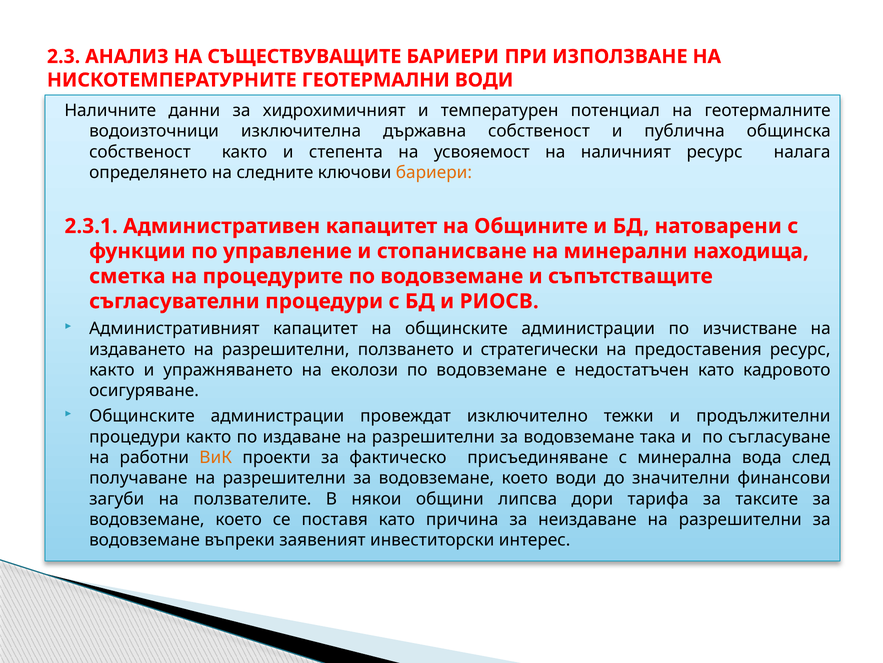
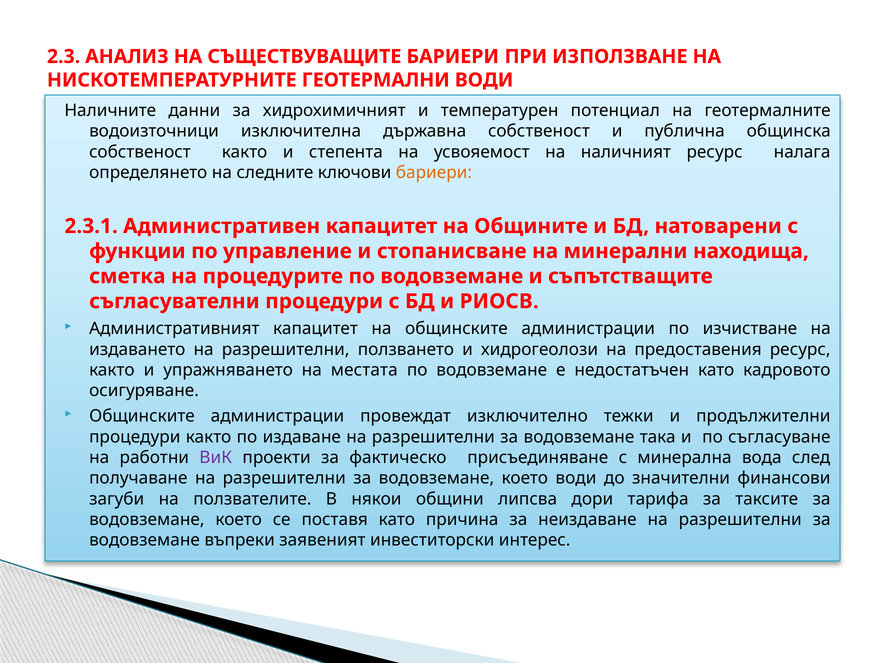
стратегически: стратегически -> хидрогеолози
еколози: еколози -> местата
ВиК colour: orange -> purple
